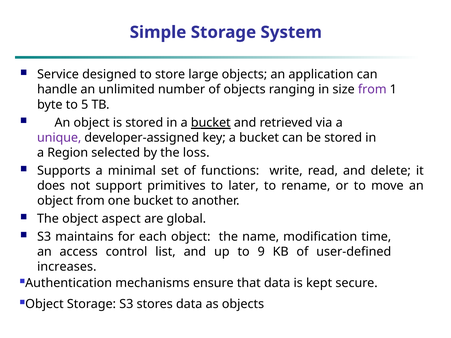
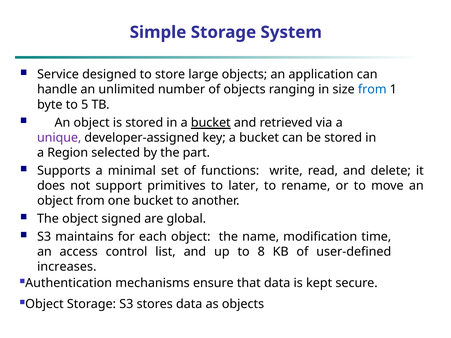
from at (372, 90) colour: purple -> blue
loss: loss -> part
aspect: aspect -> signed
9: 9 -> 8
